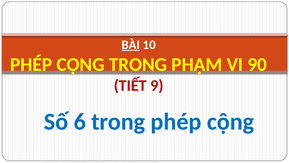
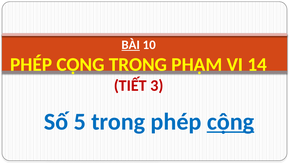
90: 90 -> 14
9: 9 -> 3
6: 6 -> 5
cộng at (231, 121) underline: none -> present
